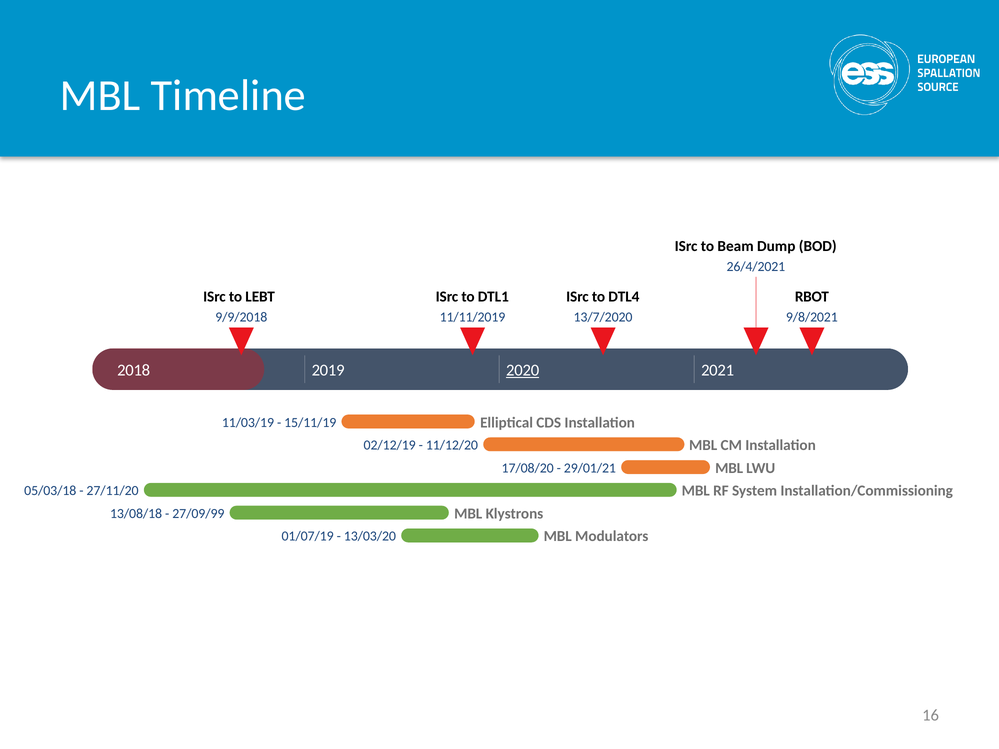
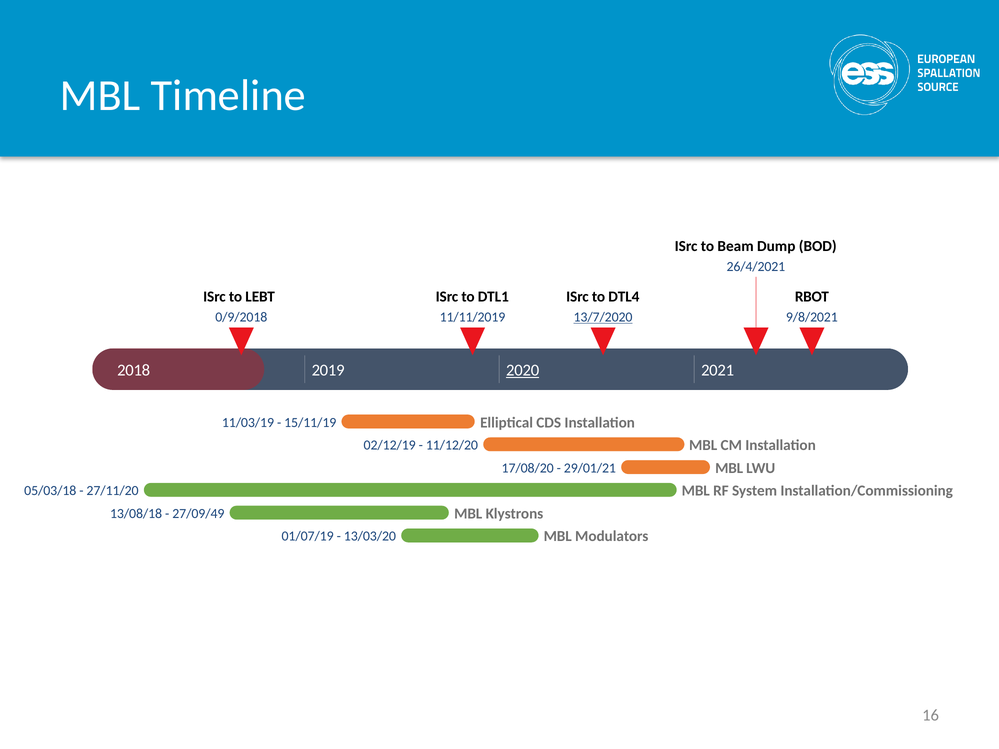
9/9/2018: 9/9/2018 -> 0/9/2018
13/7/2020 underline: none -> present
27/09/99: 27/09/99 -> 27/09/49
